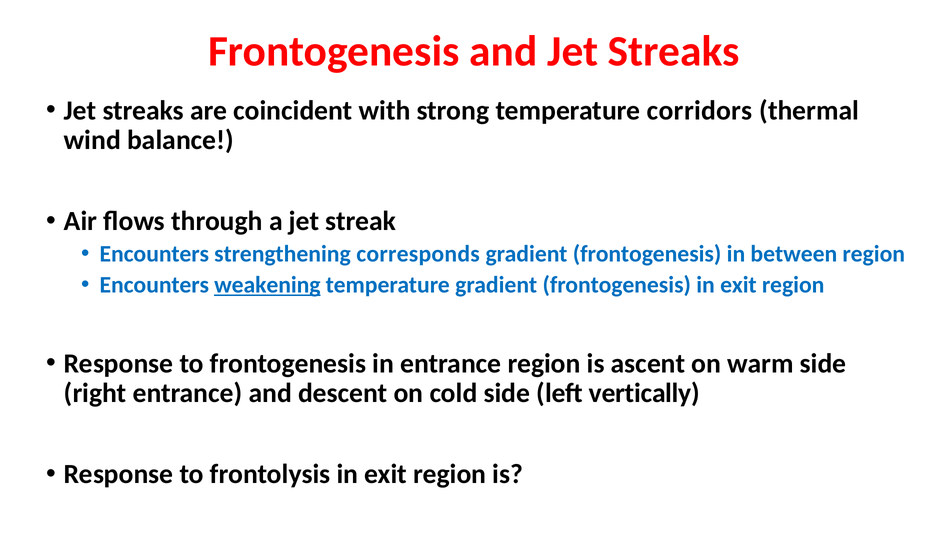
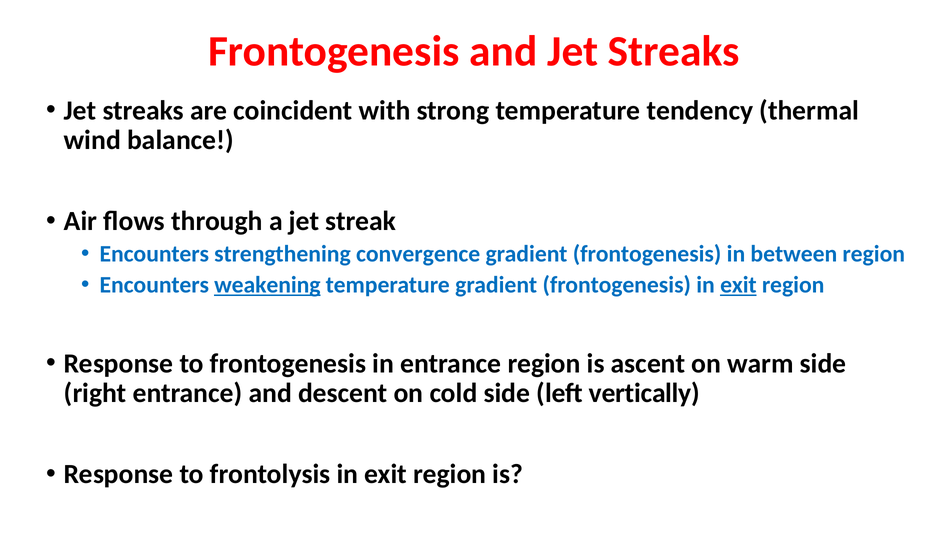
corridors: corridors -> tendency
corresponds: corresponds -> convergence
exit at (738, 285) underline: none -> present
